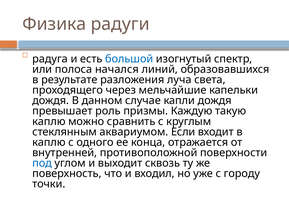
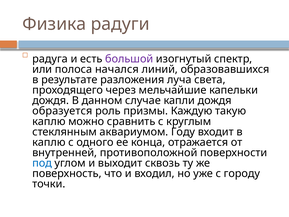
большой colour: blue -> purple
превышает: превышает -> образуется
Если: Если -> Году
